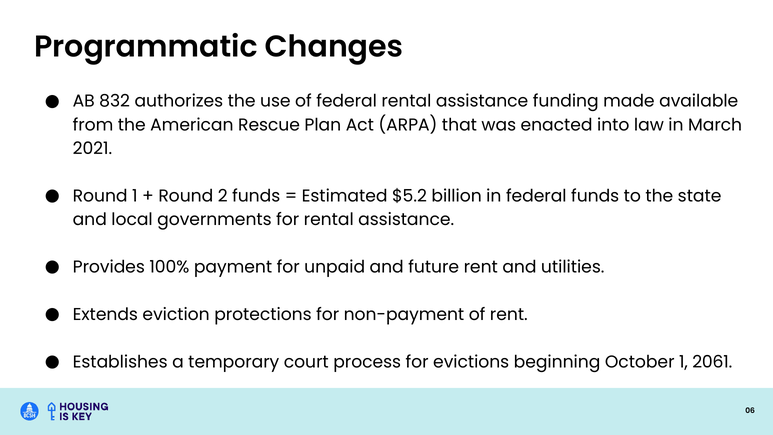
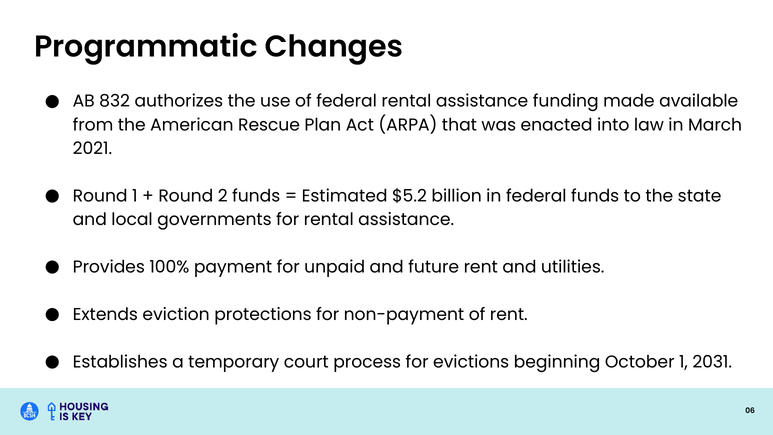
2061: 2061 -> 2031
